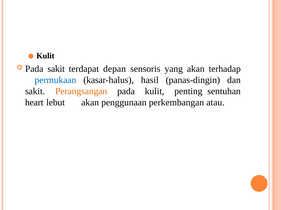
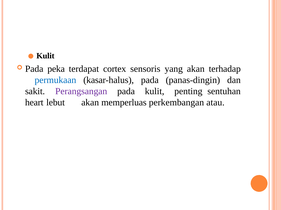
Pada sakit: sakit -> peka
depan: depan -> cortex
kasar-halus hasil: hasil -> pada
Perangsangan colour: orange -> purple
penggunaan: penggunaan -> memperluas
